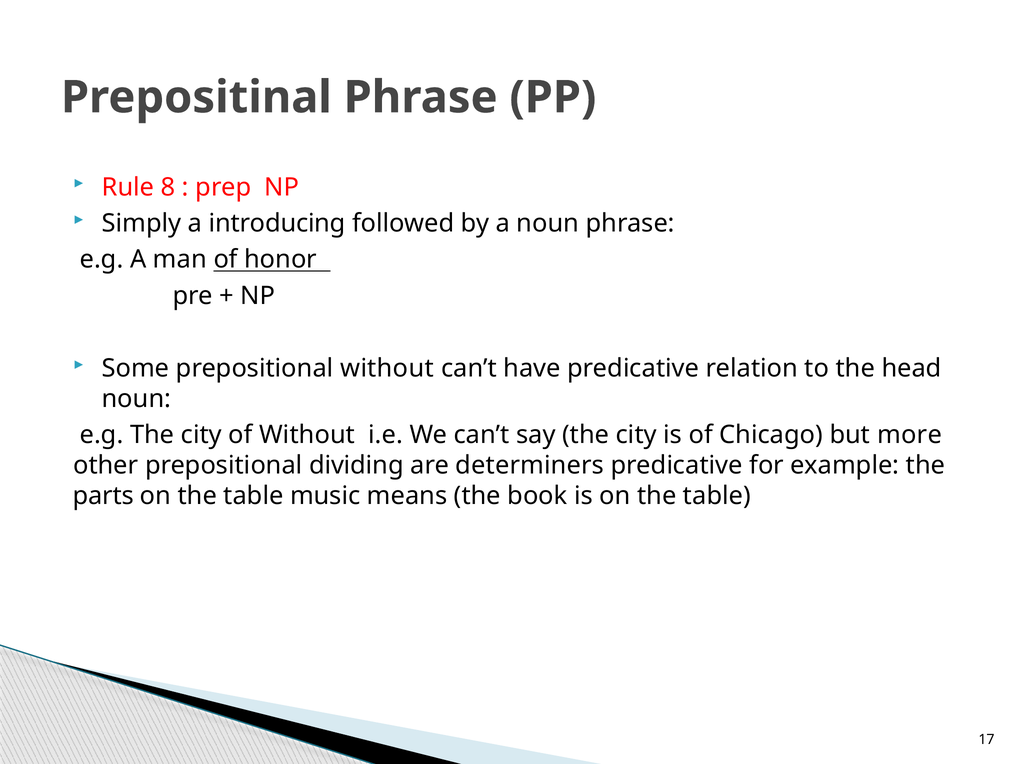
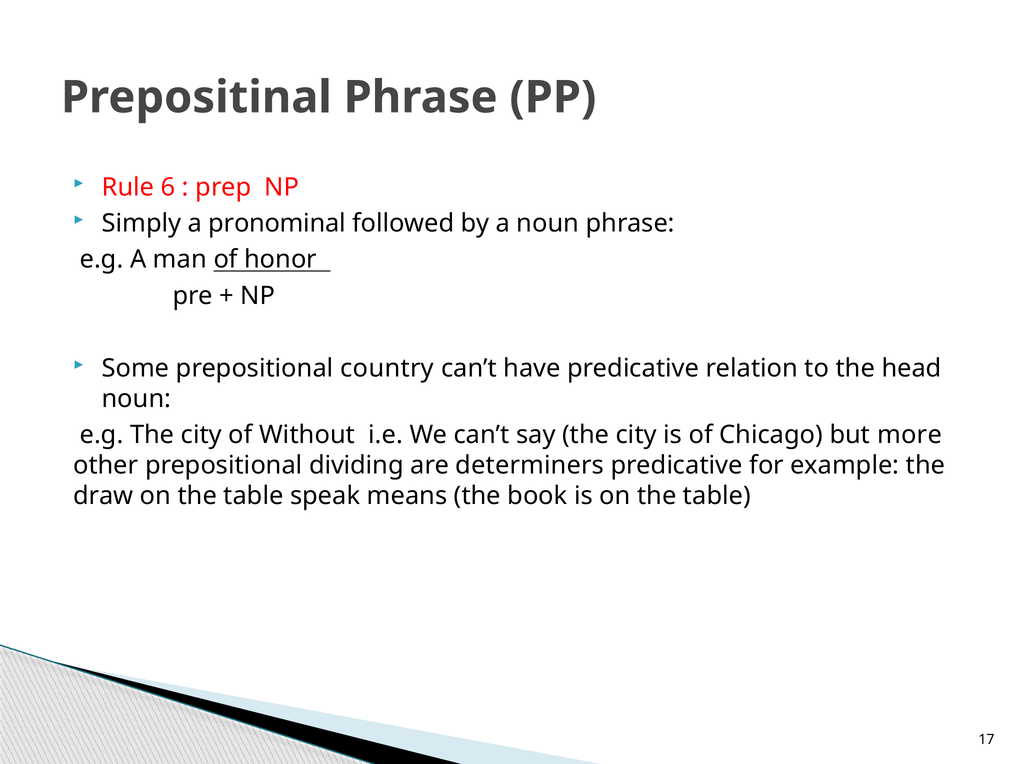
8: 8 -> 6
introducing: introducing -> pronominal
prepositional without: without -> country
parts: parts -> draw
music: music -> speak
